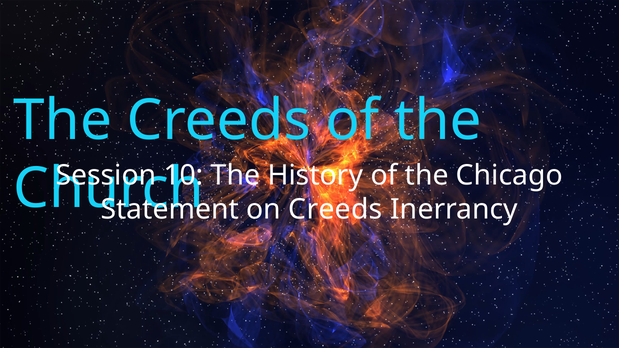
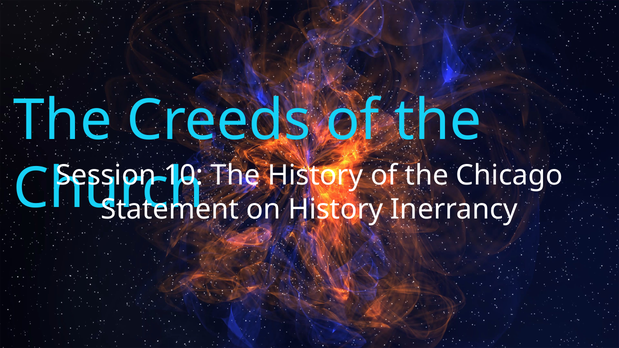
on Creeds: Creeds -> History
